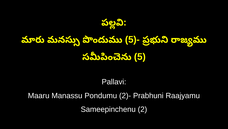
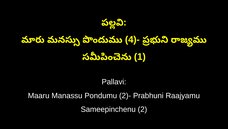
5)-: 5)- -> 4)-
5: 5 -> 1
